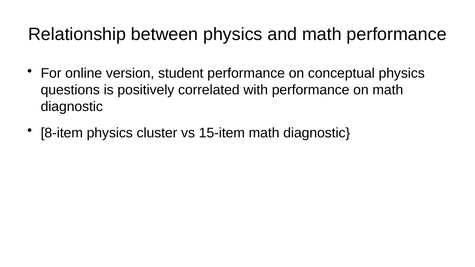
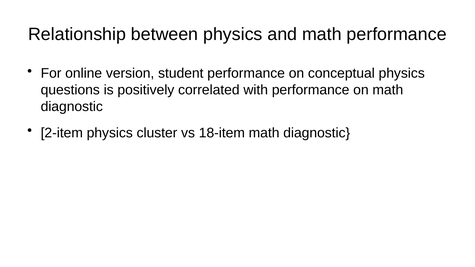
8-item: 8-item -> 2-item
15-item: 15-item -> 18-item
